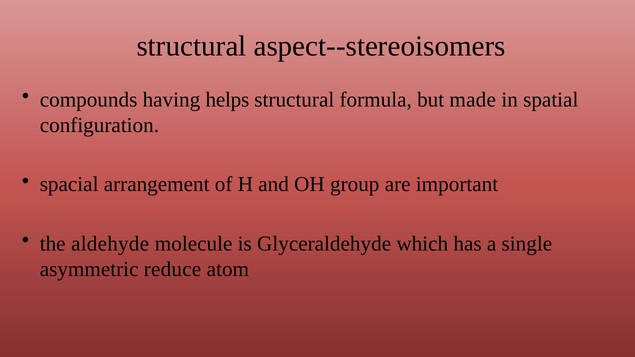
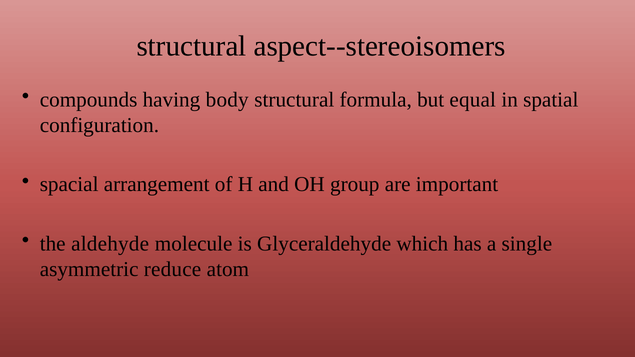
helps: helps -> body
made: made -> equal
